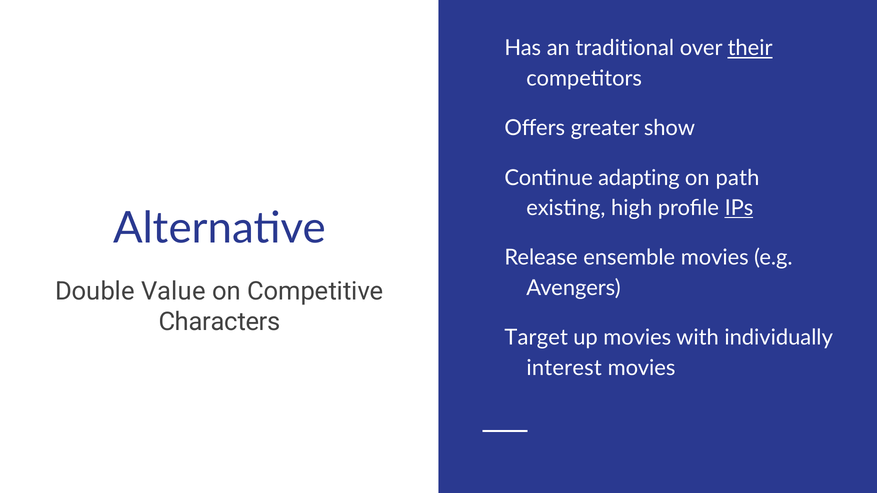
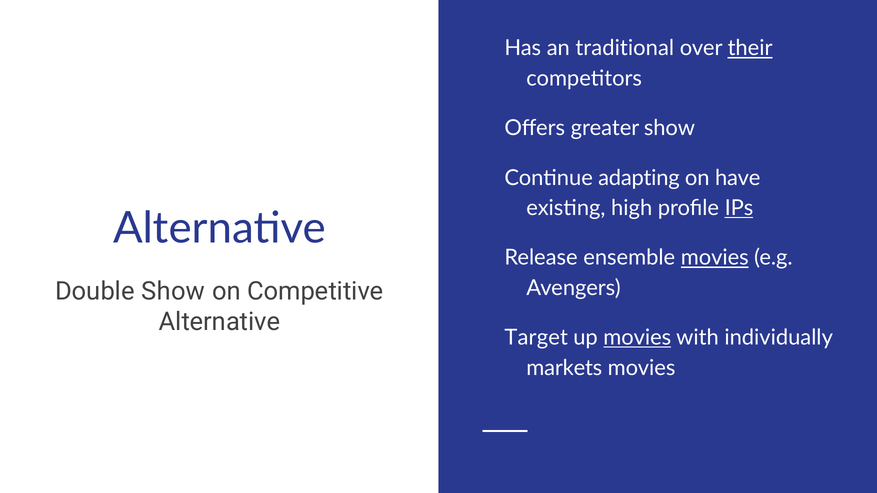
path: path -> have
movies at (715, 258) underline: none -> present
Double Value: Value -> Show
Characters at (220, 322): Characters -> Alternative
movies at (637, 338) underline: none -> present
interest: interest -> markets
